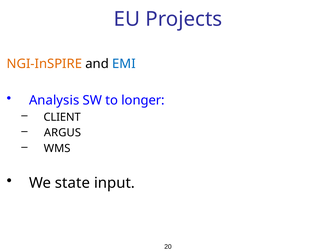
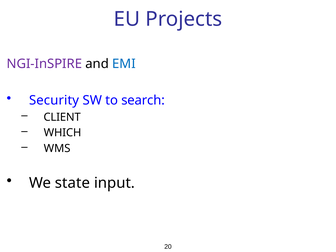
NGI-InSPIRE colour: orange -> purple
Analysis: Analysis -> Security
longer: longer -> search
ARGUS: ARGUS -> WHICH
